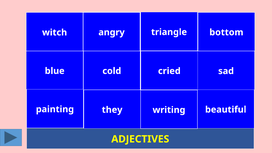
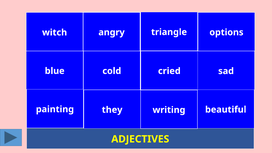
bottom: bottom -> options
